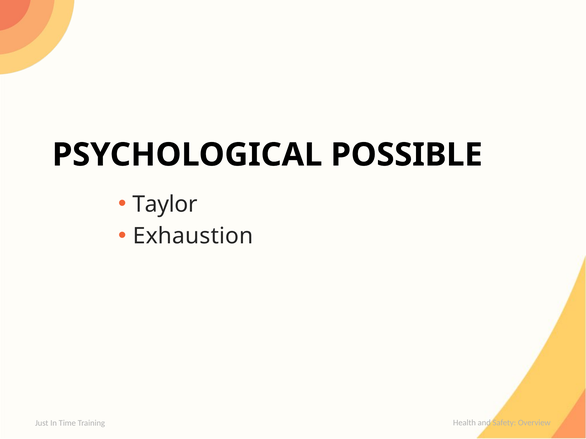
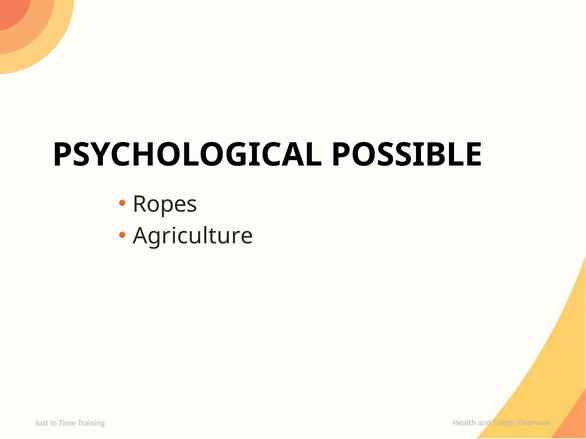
Taylor: Taylor -> Ropes
Exhaustion: Exhaustion -> Agriculture
